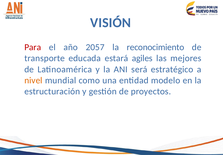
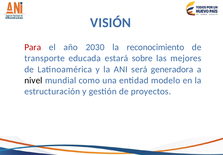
2057: 2057 -> 2030
agiles: agiles -> sobre
estratégico: estratégico -> generadora
nivel colour: orange -> black
